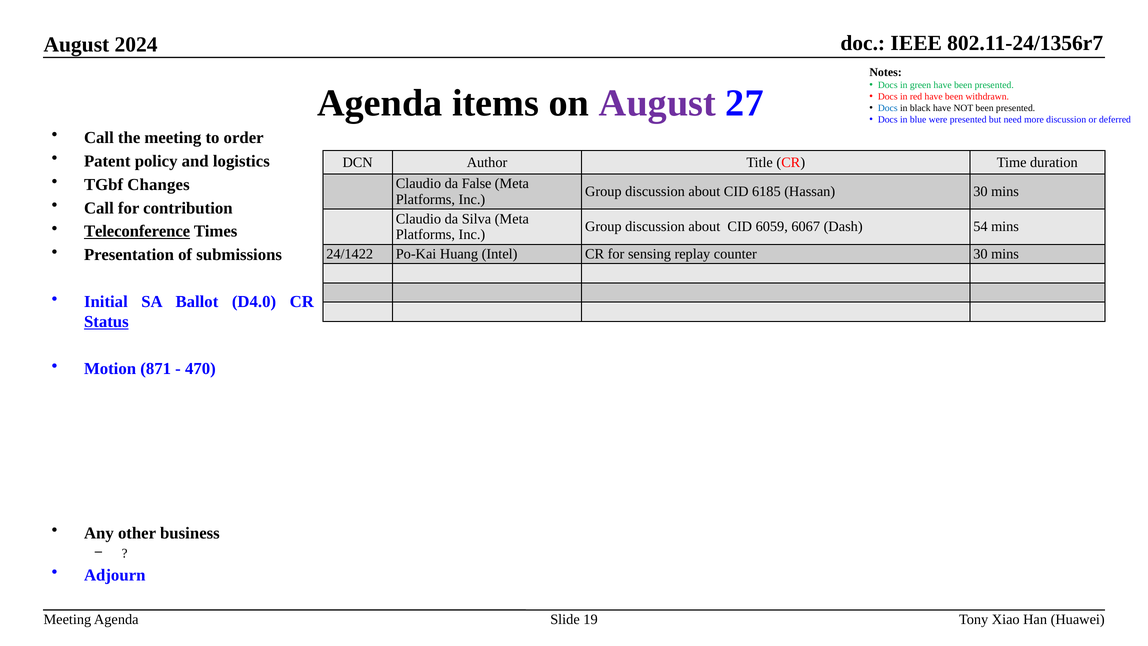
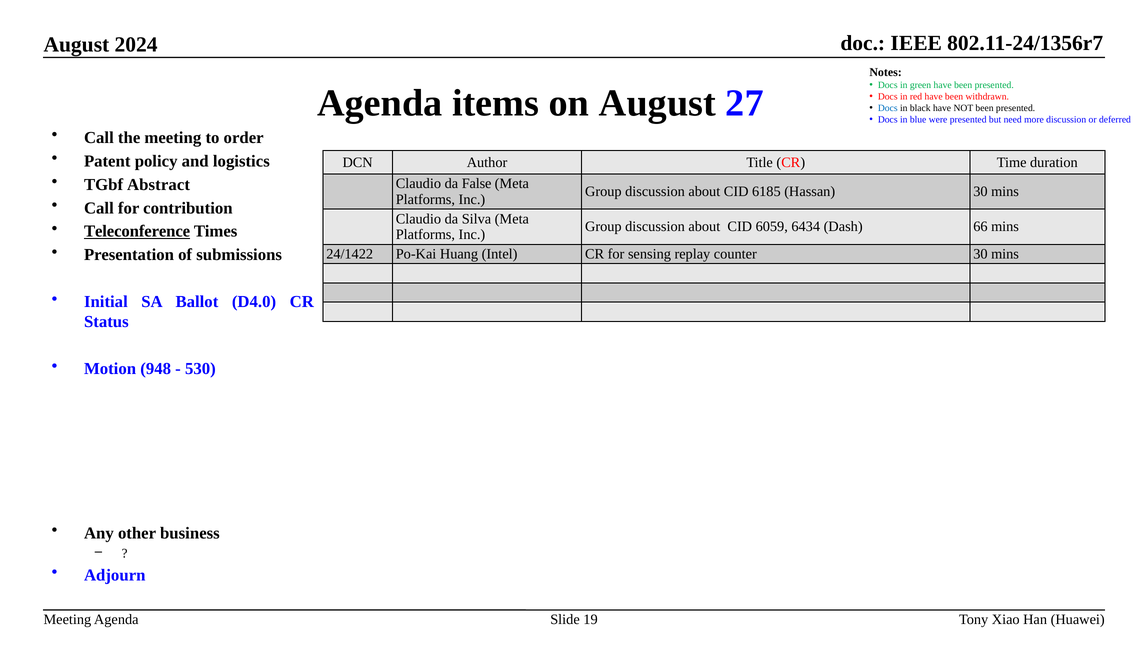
August at (657, 103) colour: purple -> black
Changes: Changes -> Abstract
6067: 6067 -> 6434
54: 54 -> 66
Status underline: present -> none
871: 871 -> 948
470: 470 -> 530
